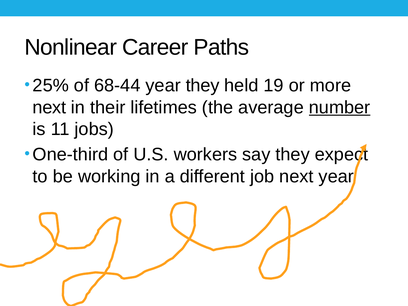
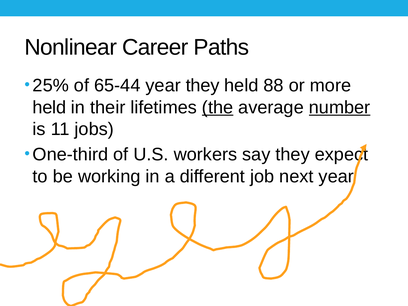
68-44: 68-44 -> 65-44
19: 19 -> 88
next at (49, 107): next -> held
the underline: none -> present
